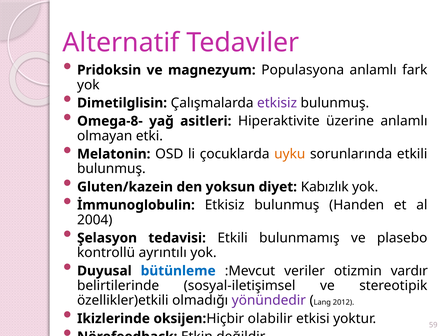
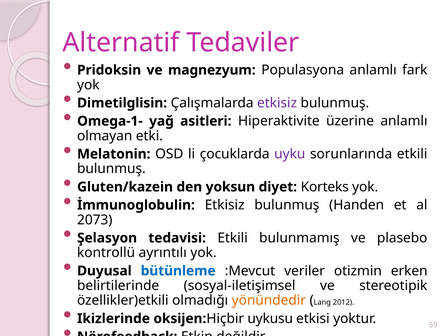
Omega-8-: Omega-8- -> Omega-1-
uyku colour: orange -> purple
Kabızlık: Kabızlık -> Korteks
2004: 2004 -> 2073
vardır: vardır -> erken
yönündedir colour: purple -> orange
olabilir: olabilir -> uykusu
